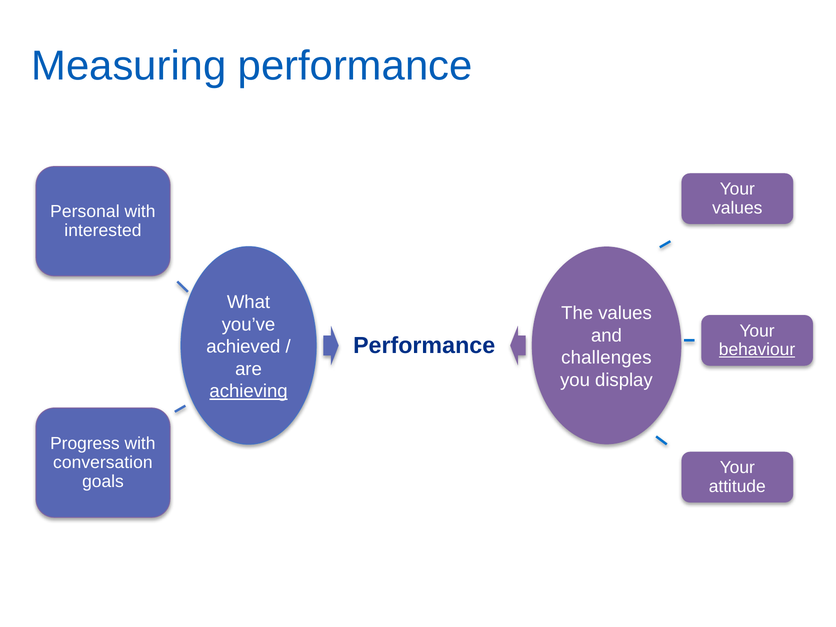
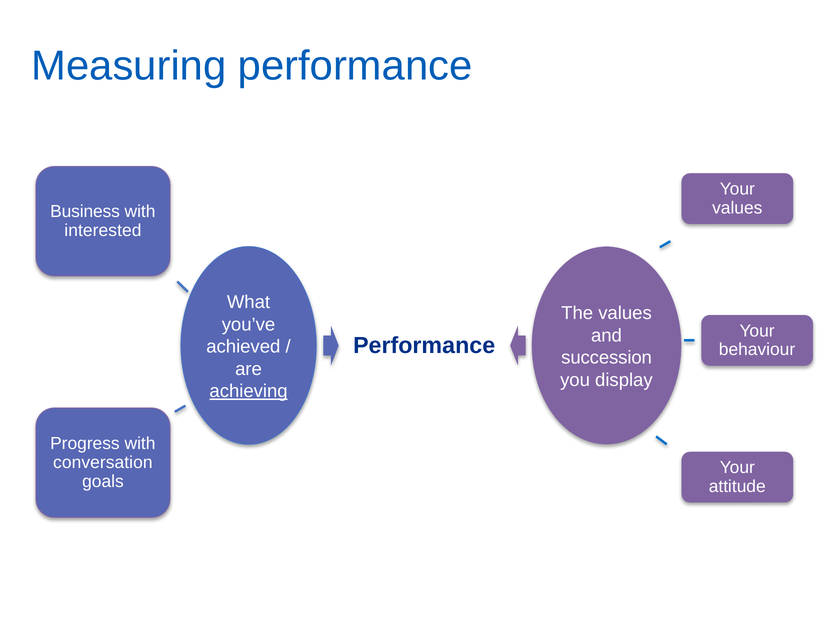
Personal: Personal -> Business
behaviour underline: present -> none
challenges: challenges -> succession
